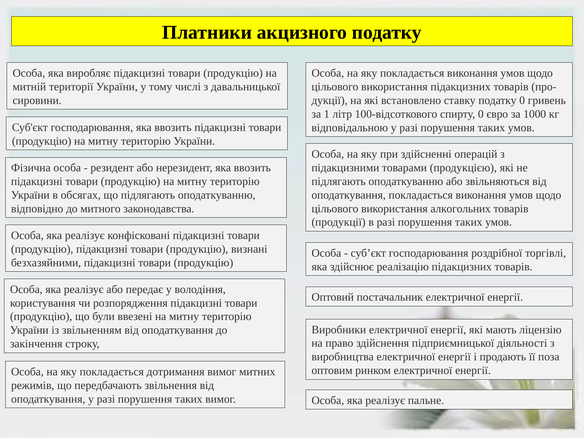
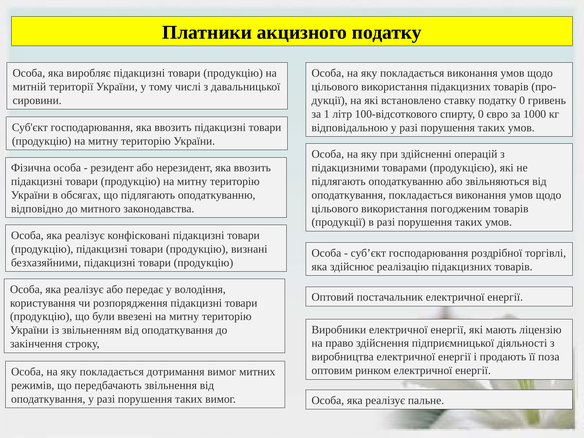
алкогольних: алкогольних -> погодженим
